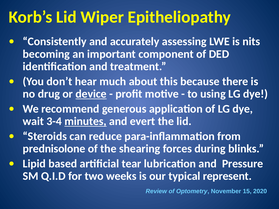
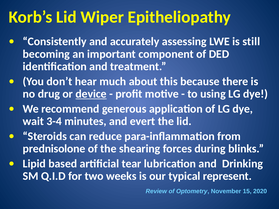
nits: nits -> still
minutes underline: present -> none
Pressure: Pressure -> Drinking
